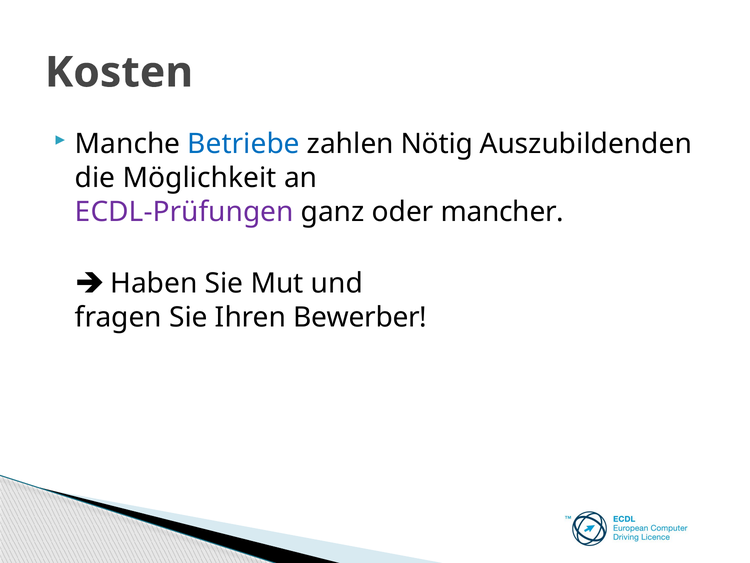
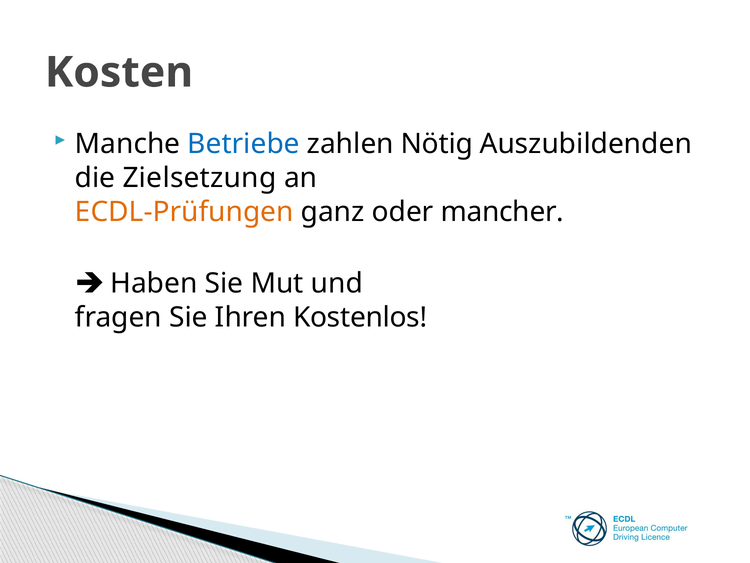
Möglichkeit: Möglichkeit -> Zielsetzung
ECDL-Prüfungen colour: purple -> orange
Bewerber: Bewerber -> Kostenlos
